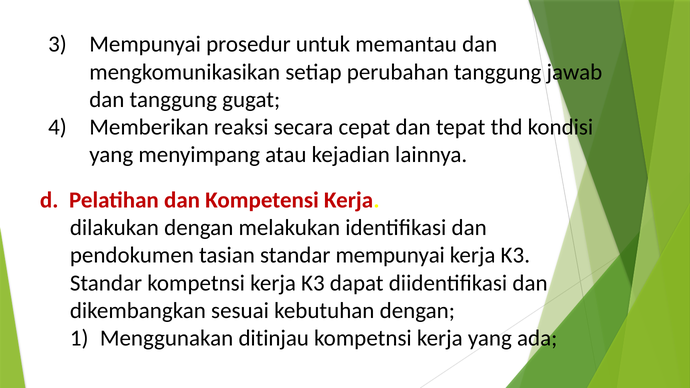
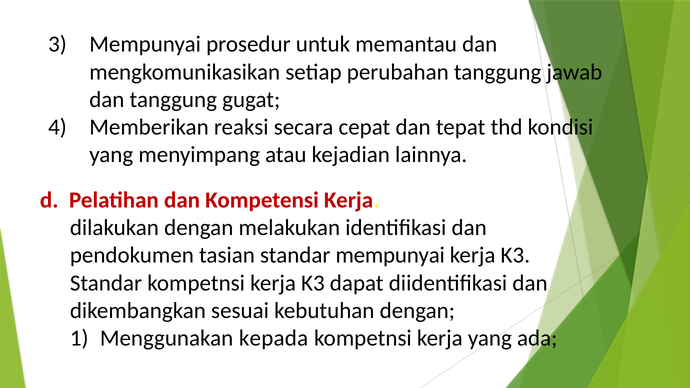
ditinjau: ditinjau -> kepada
